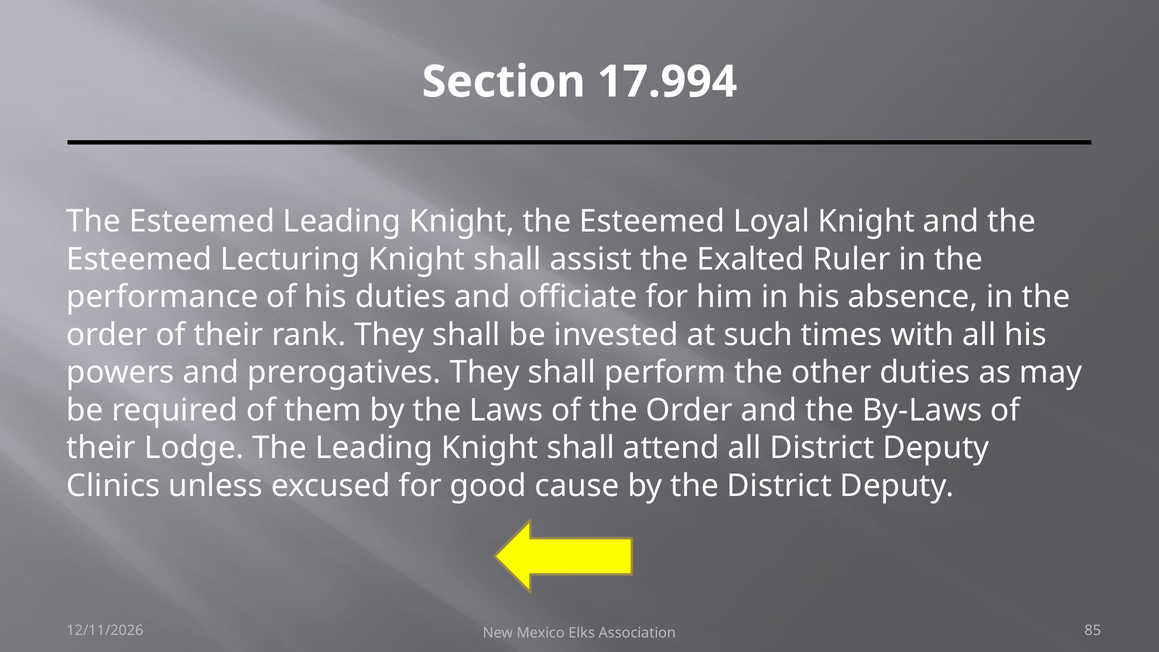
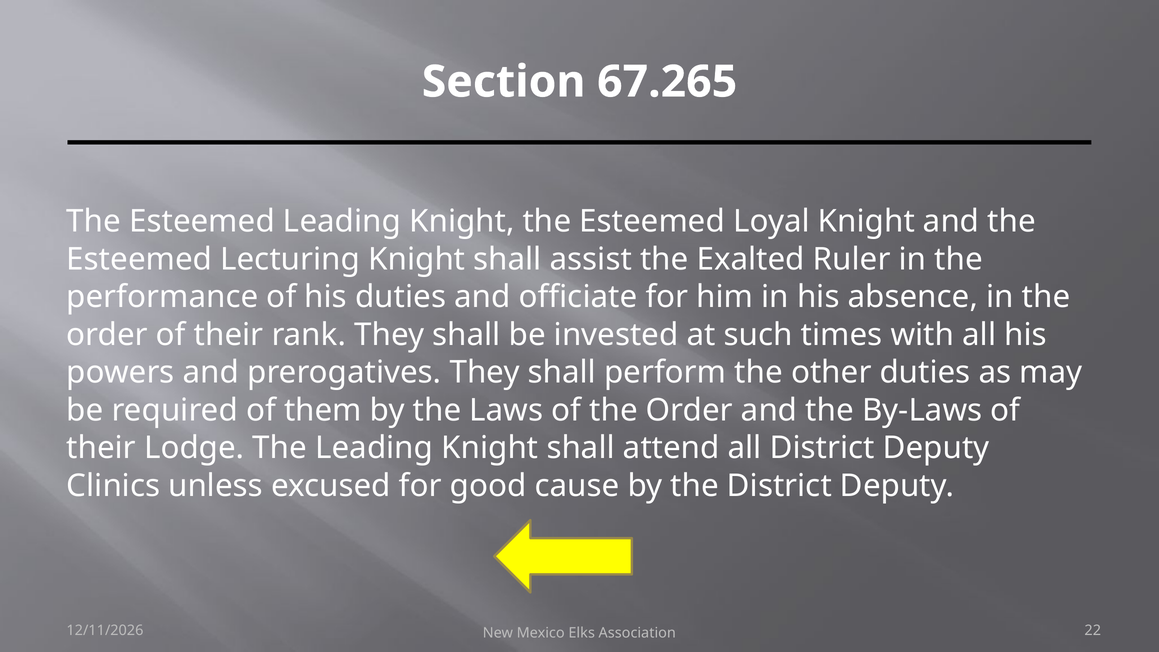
17.994: 17.994 -> 67.265
85: 85 -> 22
